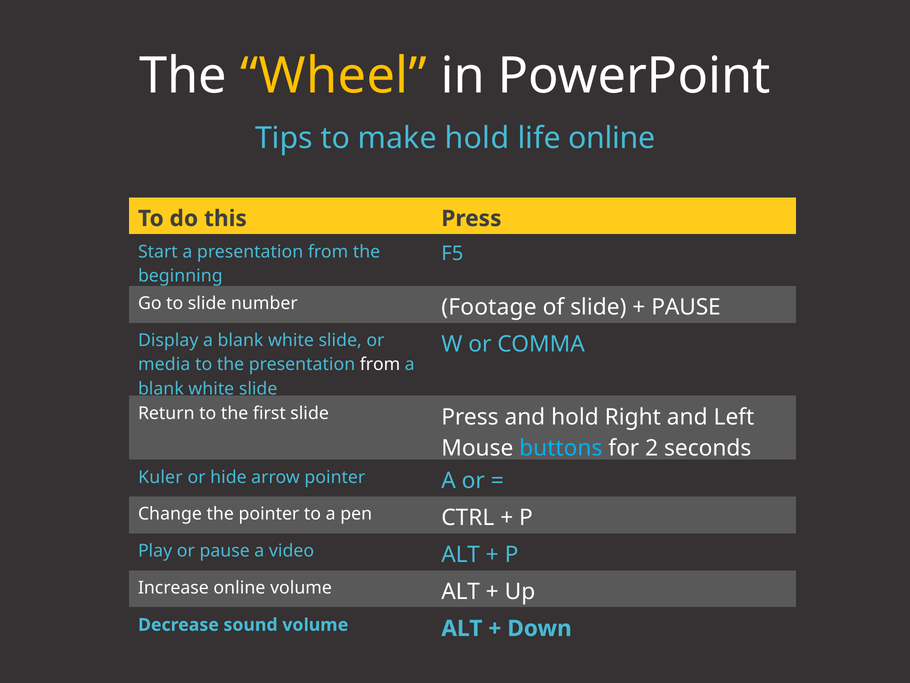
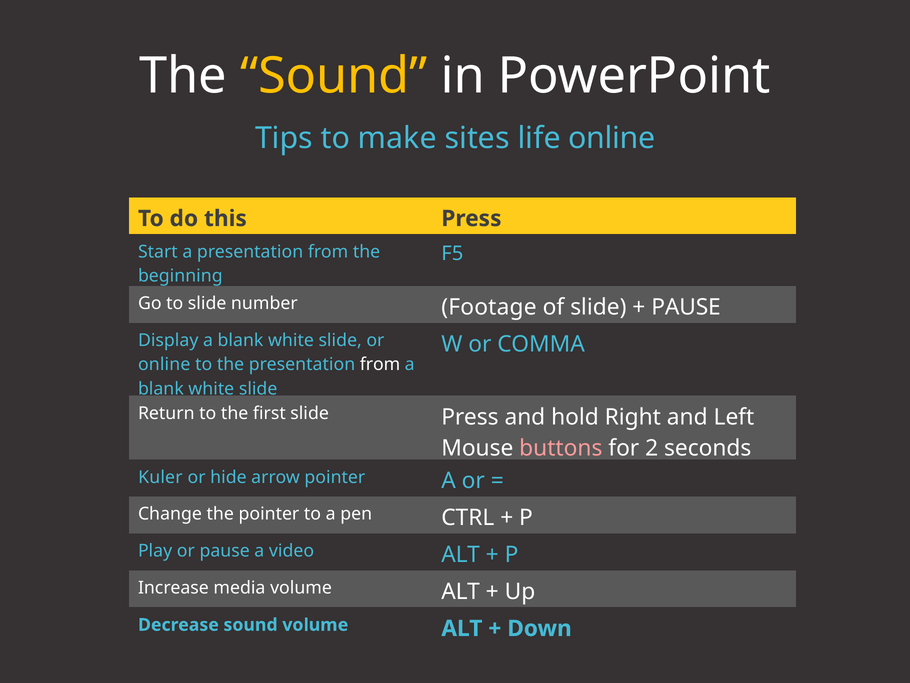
The Wheel: Wheel -> Sound
make hold: hold -> sites
media at (164, 364): media -> online
buttons colour: light blue -> pink
Increase online: online -> media
